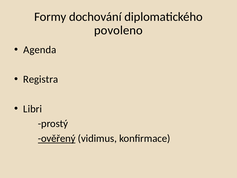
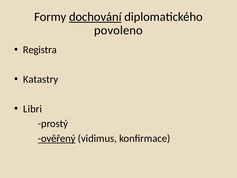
dochování underline: none -> present
Agenda: Agenda -> Registra
Registra: Registra -> Katastry
